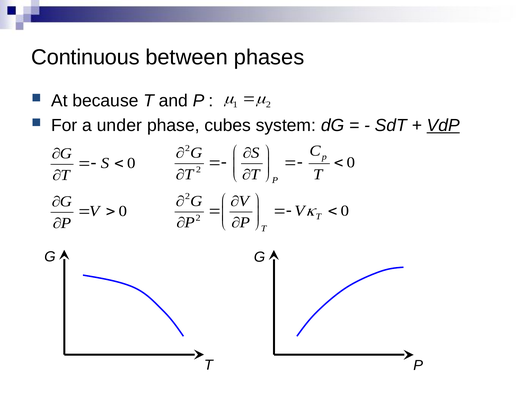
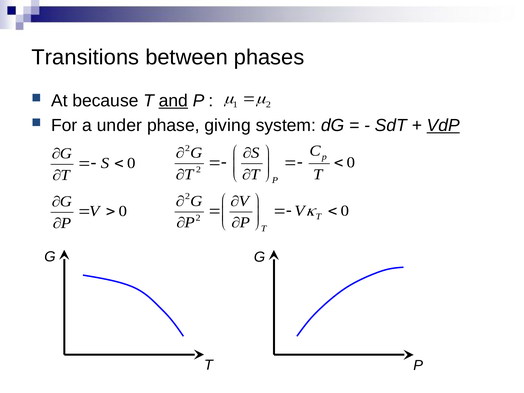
Continuous: Continuous -> Transitions
and underline: none -> present
cubes: cubes -> giving
